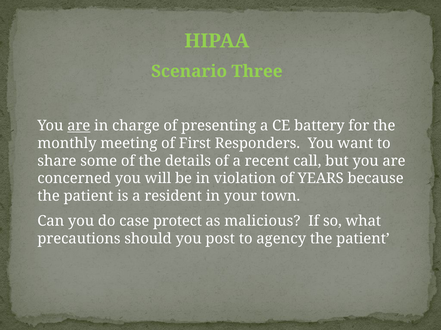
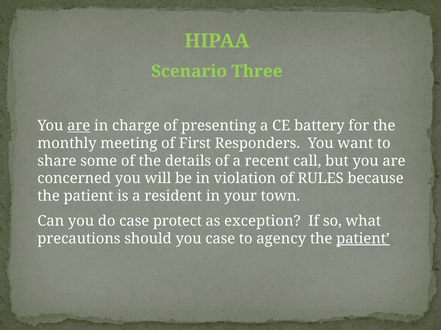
YEARS: YEARS -> RULES
malicious: malicious -> exception
you post: post -> case
patient at (363, 239) underline: none -> present
